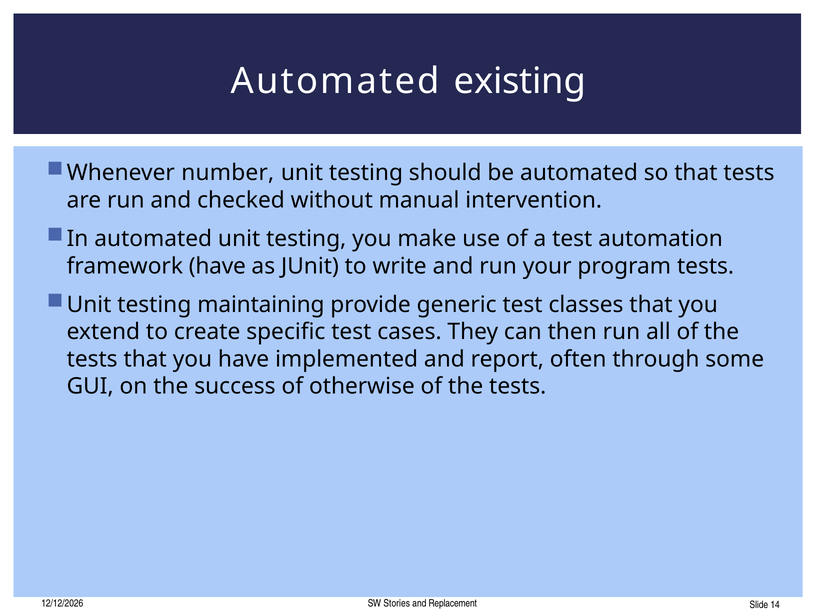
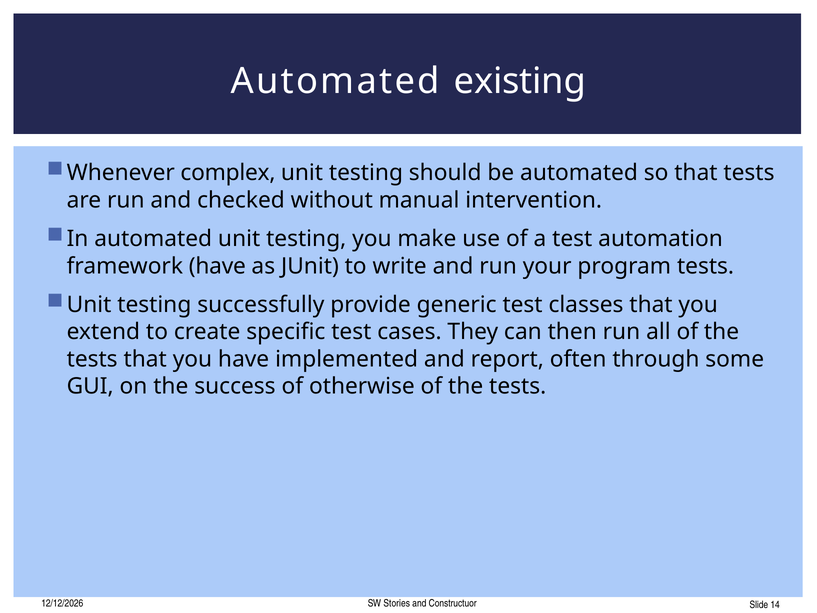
number: number -> complex
maintaining: maintaining -> successfully
Replacement: Replacement -> Constructuor
